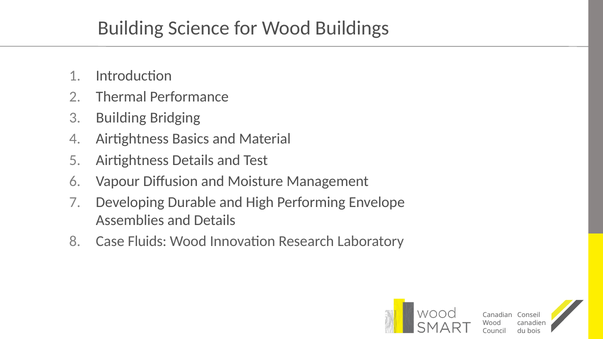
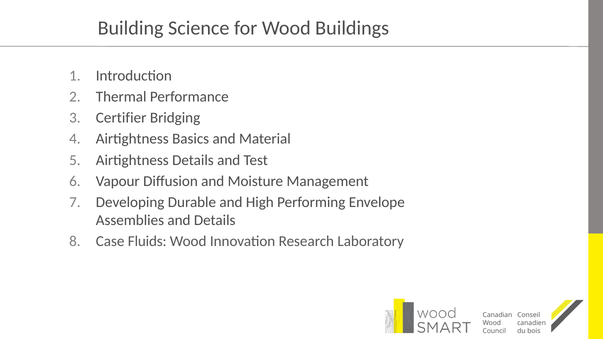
Building at (121, 118): Building -> Certifier
